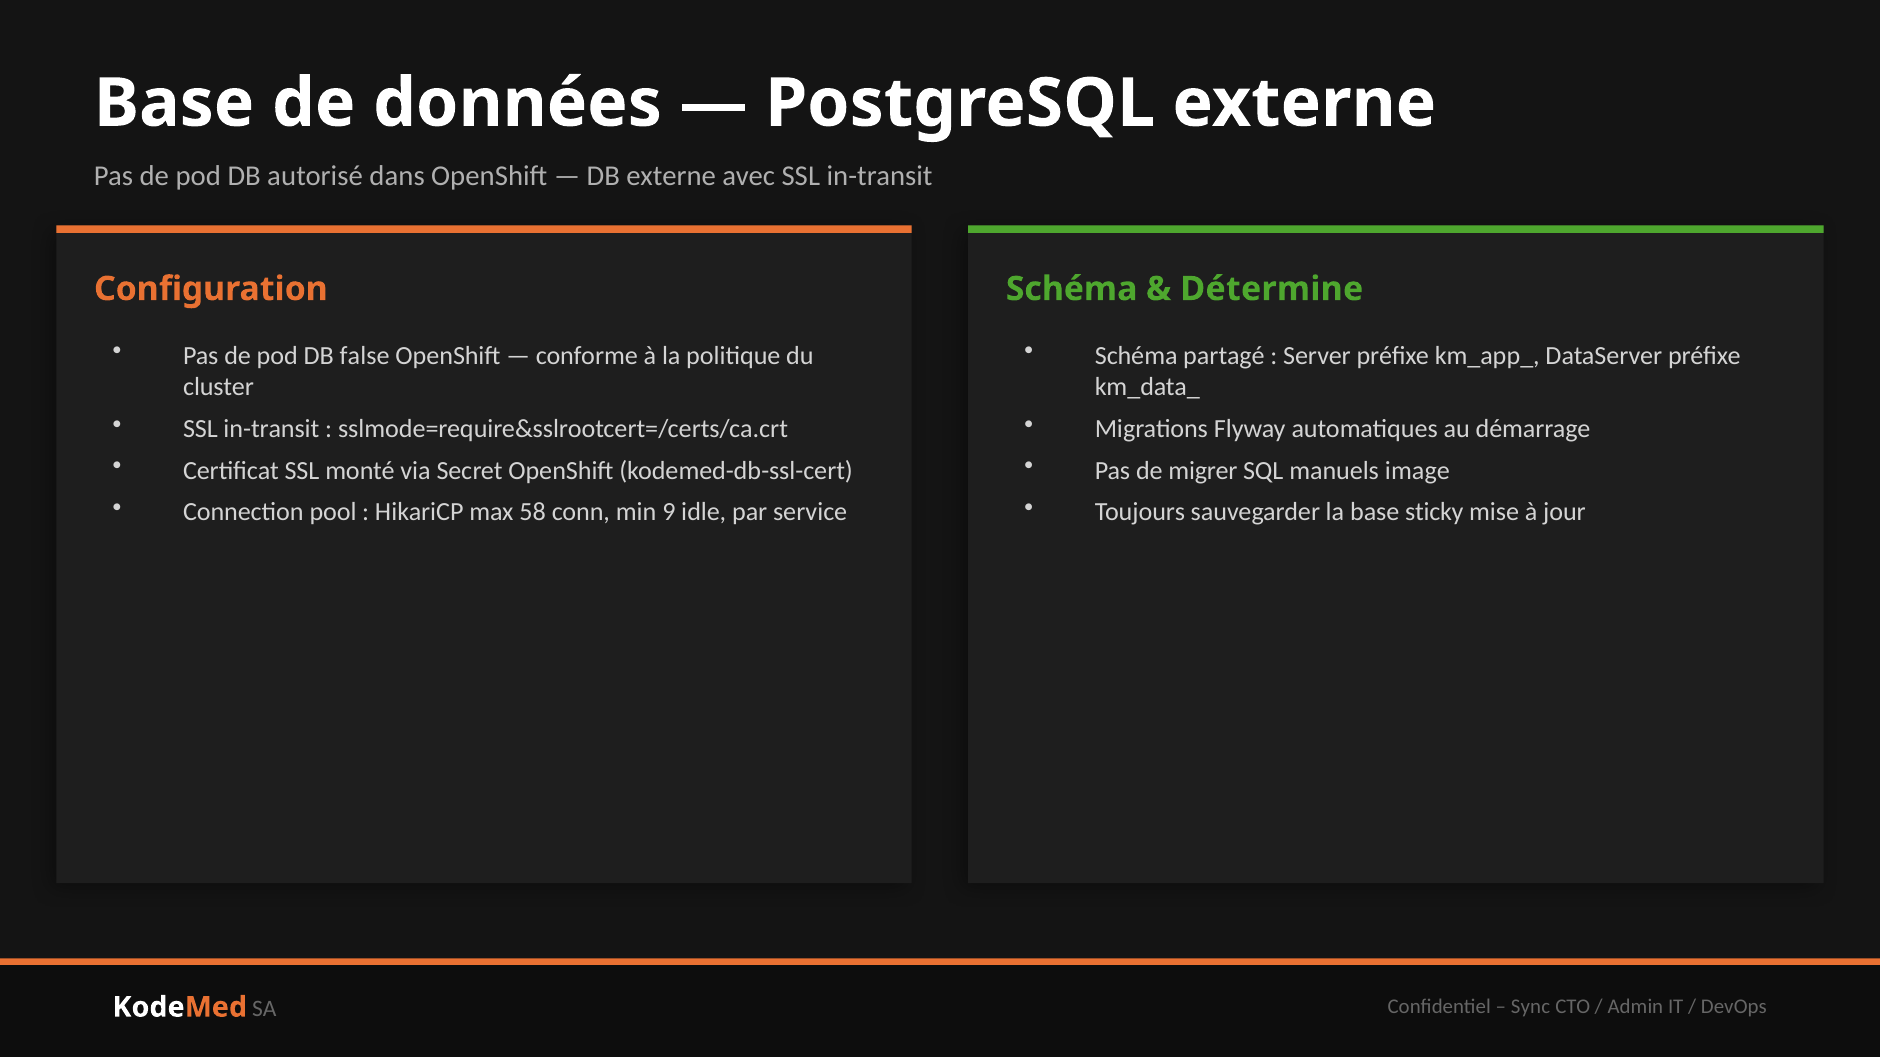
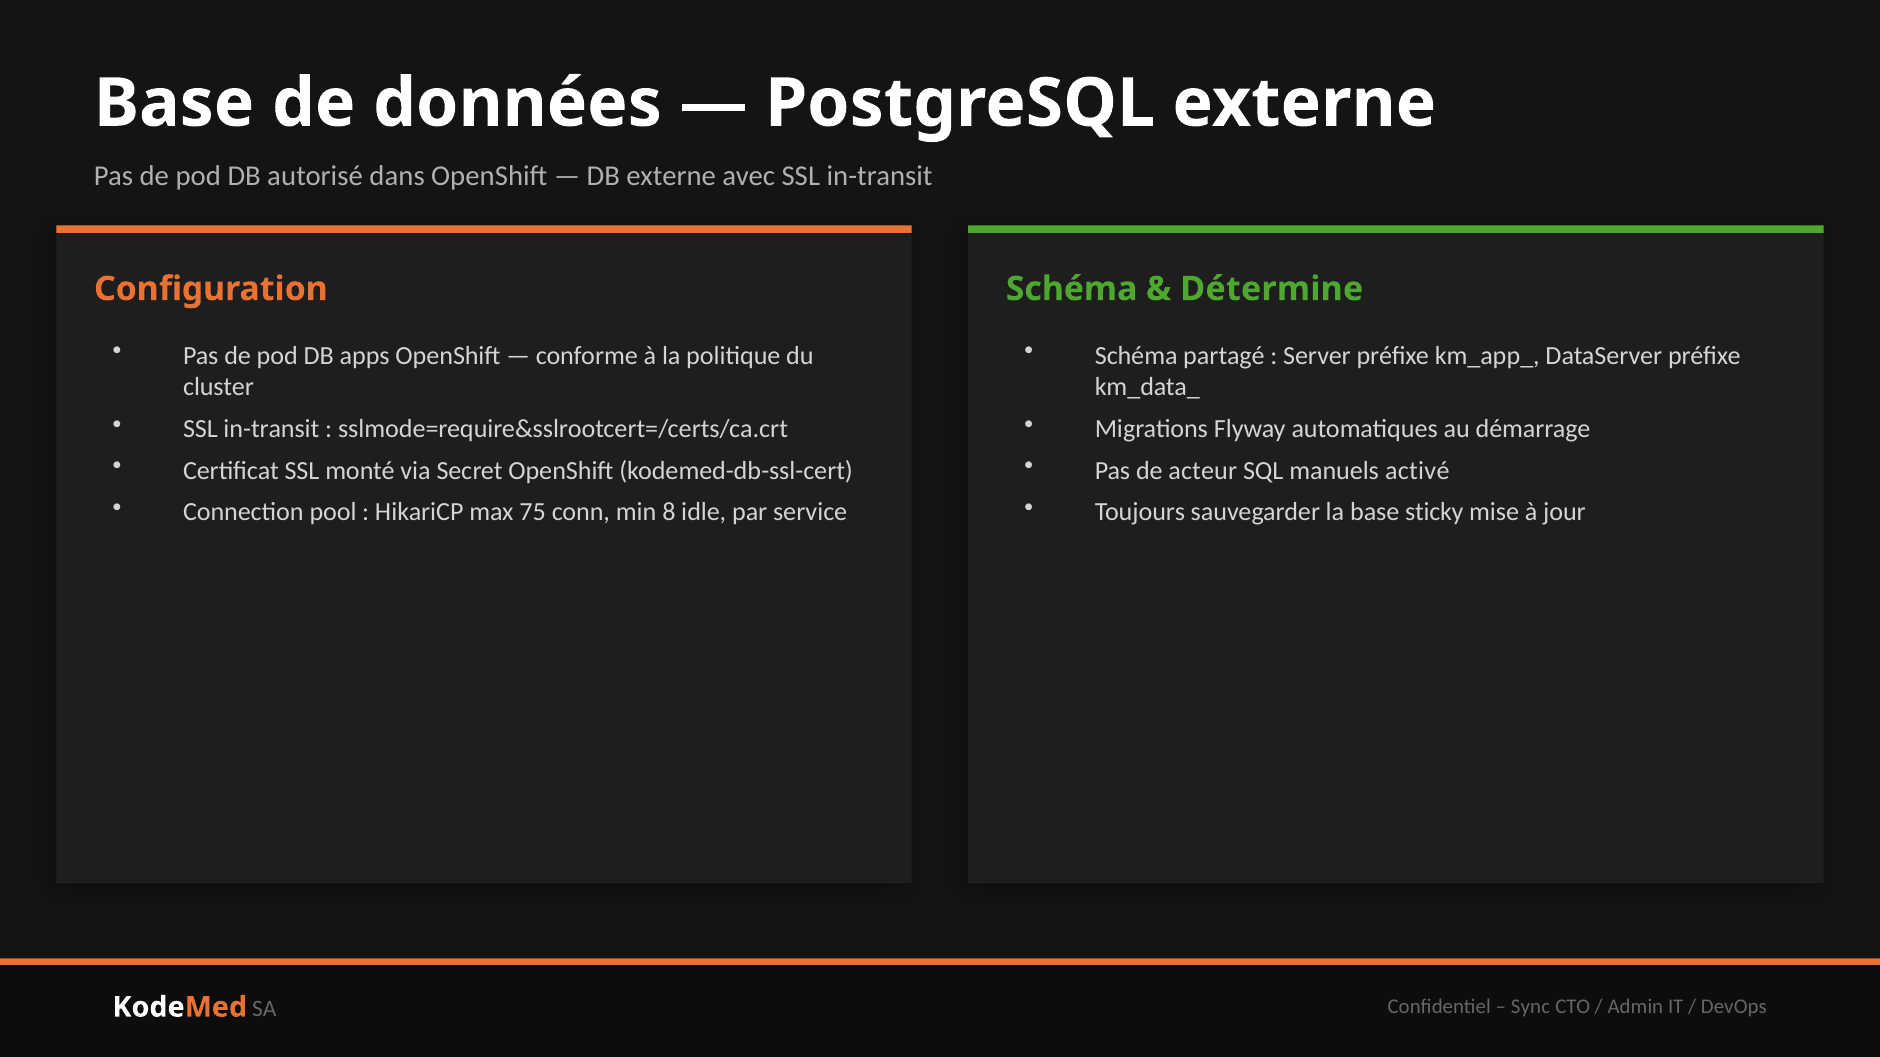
false: false -> apps
migrer: migrer -> acteur
image: image -> activé
58: 58 -> 75
9: 9 -> 8
